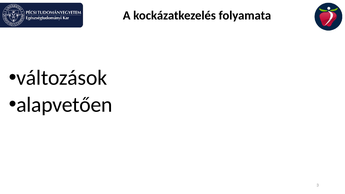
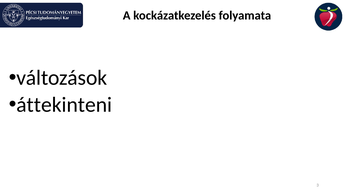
alapvetően: alapvetően -> áttekinteni
